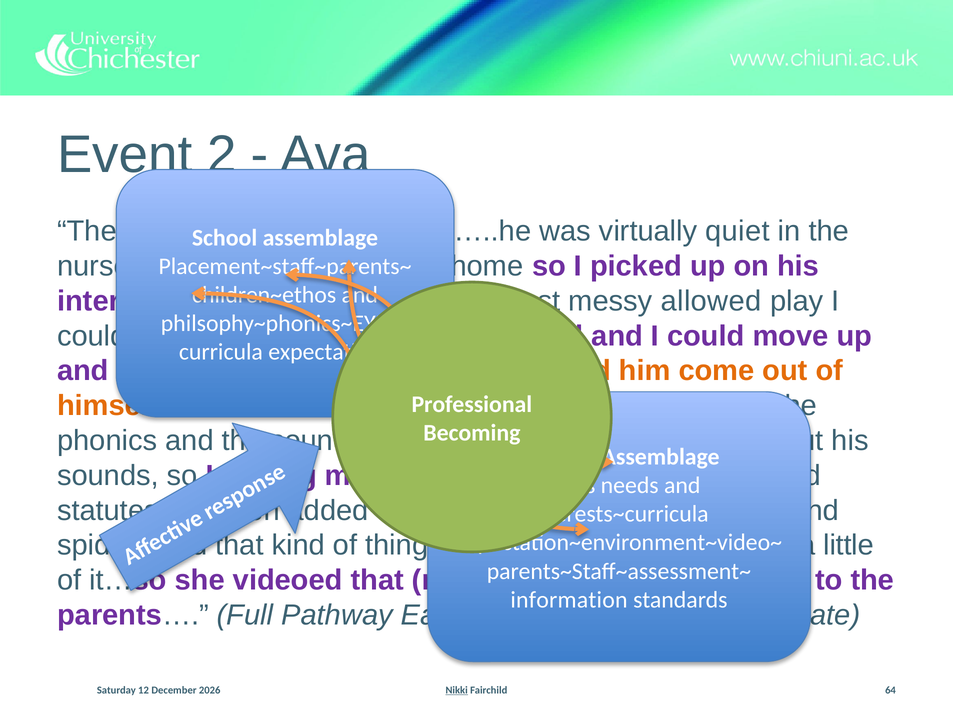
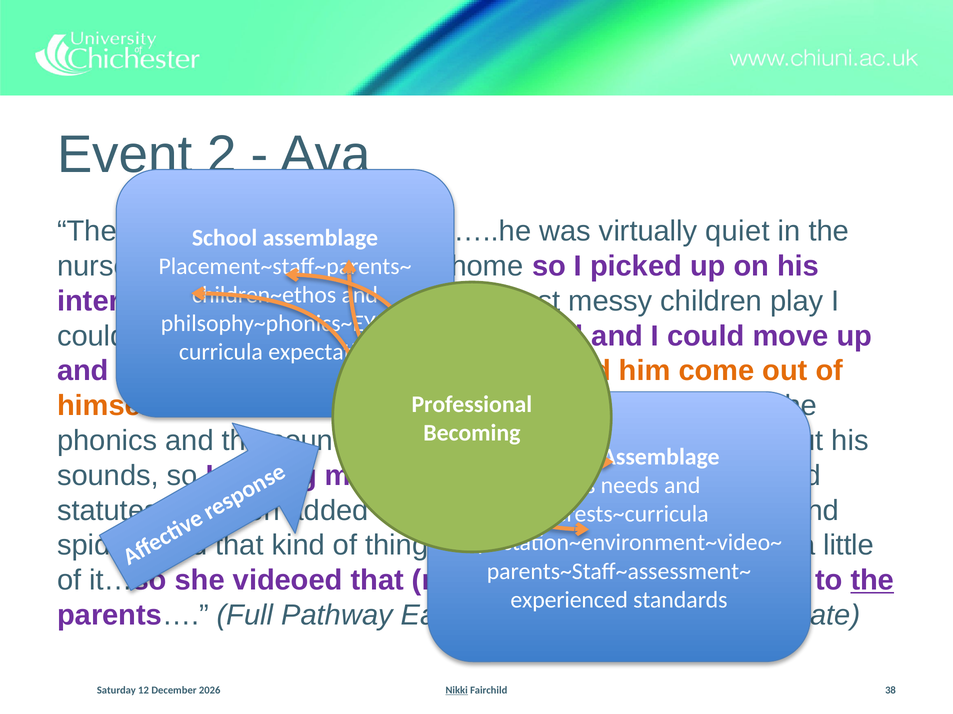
allowed: allowed -> children
the at (872, 581) underline: none -> present
information: information -> experienced
64: 64 -> 38
